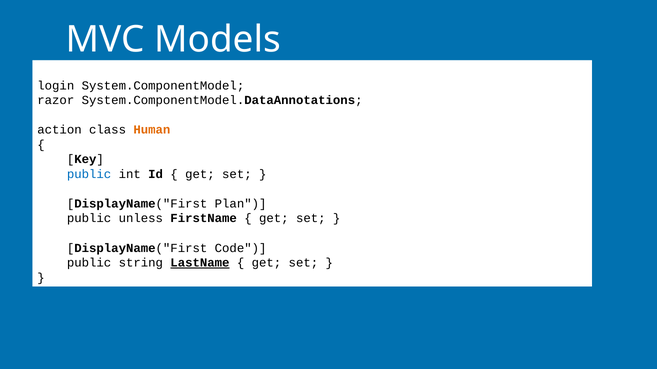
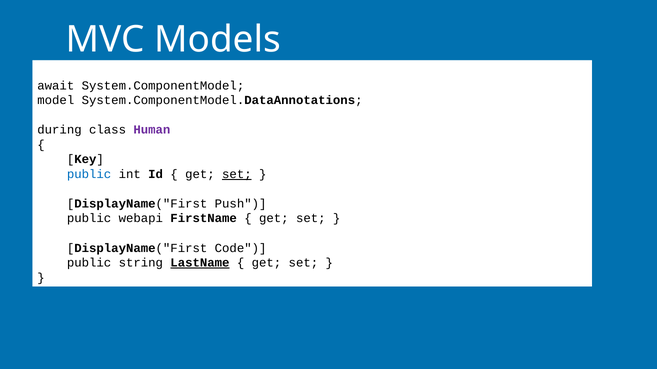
login: login -> await
razor: razor -> model
action: action -> during
Human colour: orange -> purple
set at (237, 174) underline: none -> present
Plan: Plan -> Push
unless: unless -> webapi
